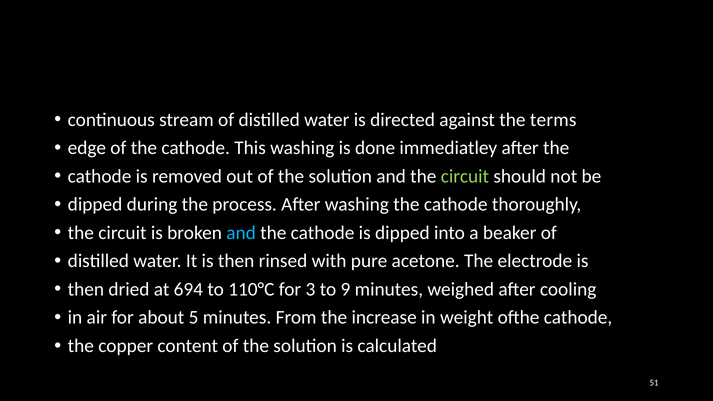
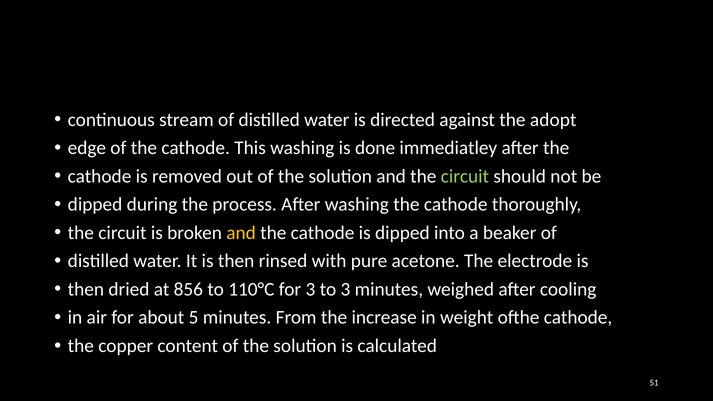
terms: terms -> adopt
and at (241, 233) colour: light blue -> yellow
694: 694 -> 856
to 9: 9 -> 3
